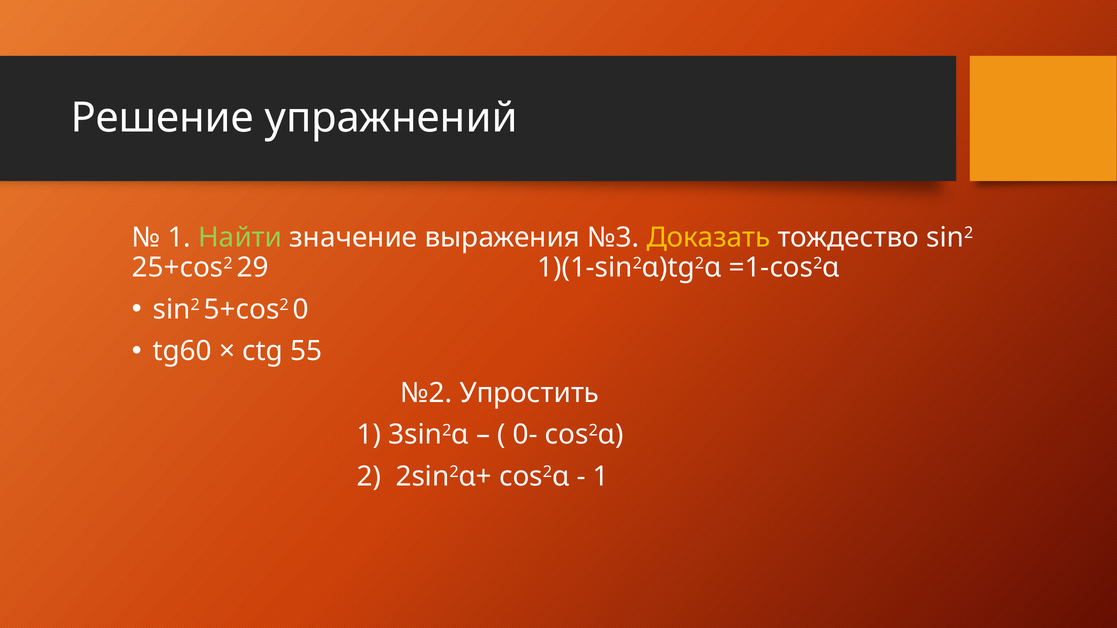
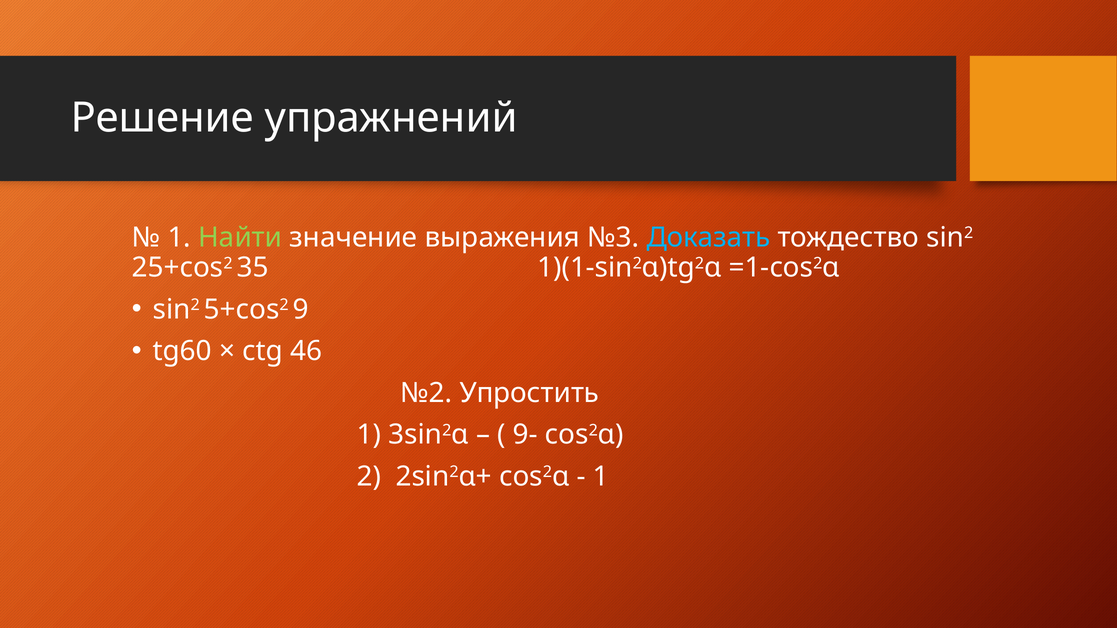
Доказать colour: yellow -> light blue
29: 29 -> 35
0: 0 -> 9
55: 55 -> 46
0-: 0- -> 9-
